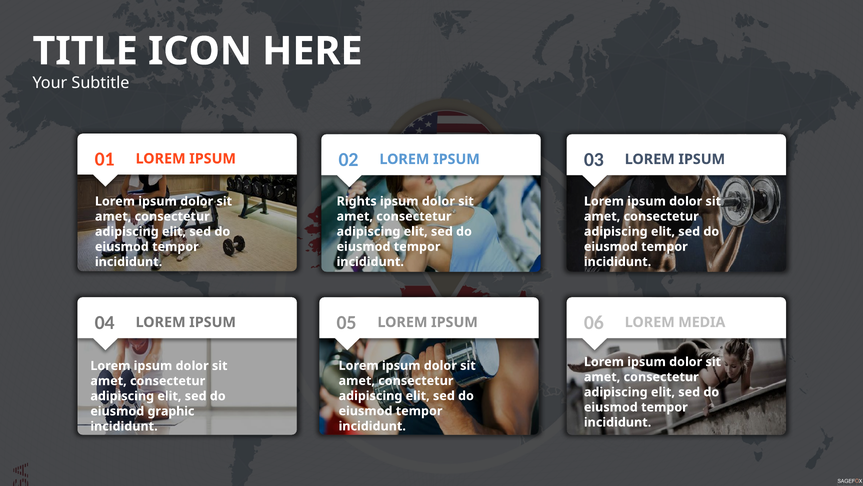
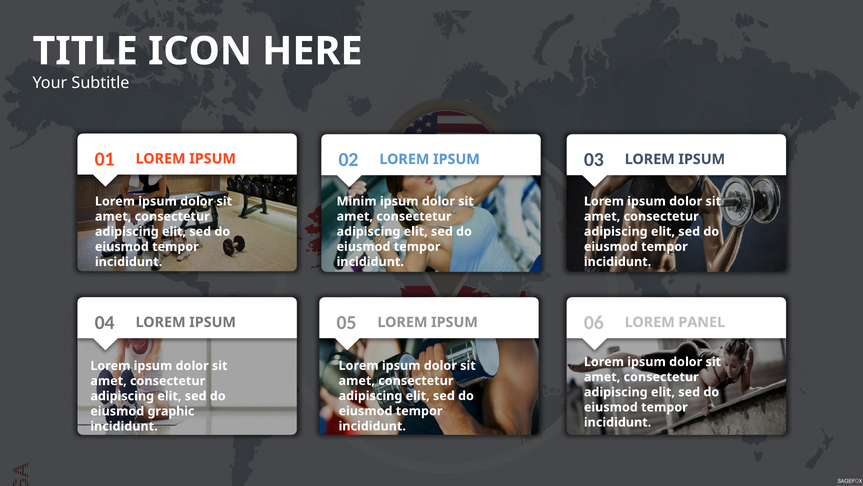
Rights: Rights -> Minim
MEDIA: MEDIA -> PANEL
